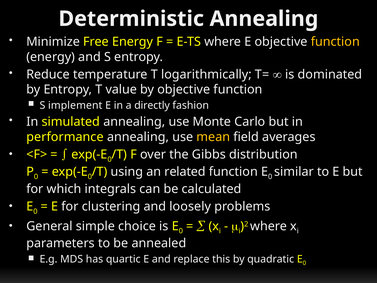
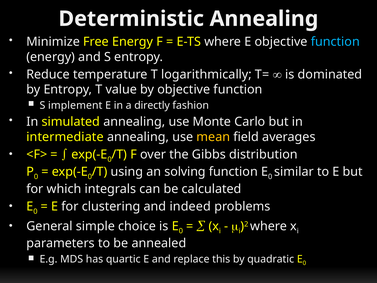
function at (335, 42) colour: yellow -> light blue
performance: performance -> intermediate
related: related -> solving
loosely: loosely -> indeed
